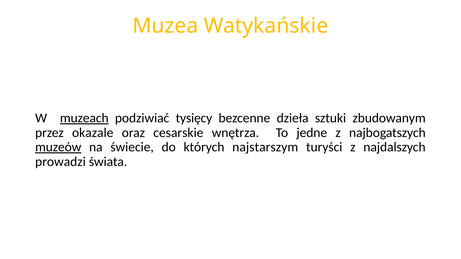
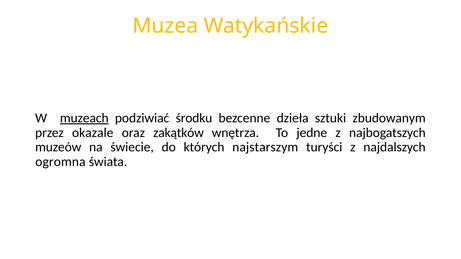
tysięcy: tysięcy -> środku
cesarskie: cesarskie -> zakątków
muzeów underline: present -> none
prowadzi: prowadzi -> ogromna
